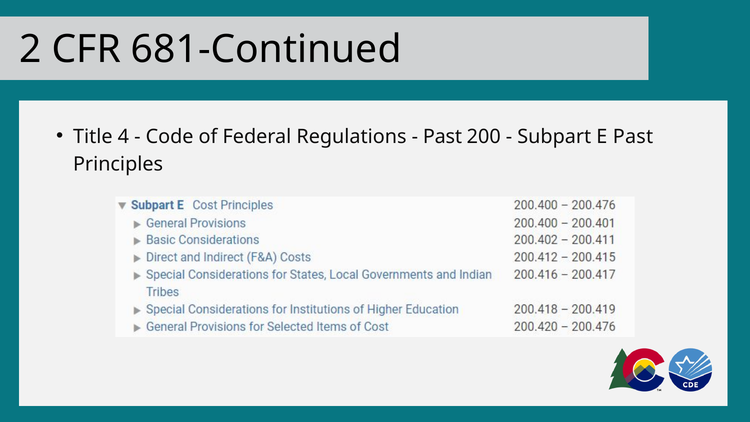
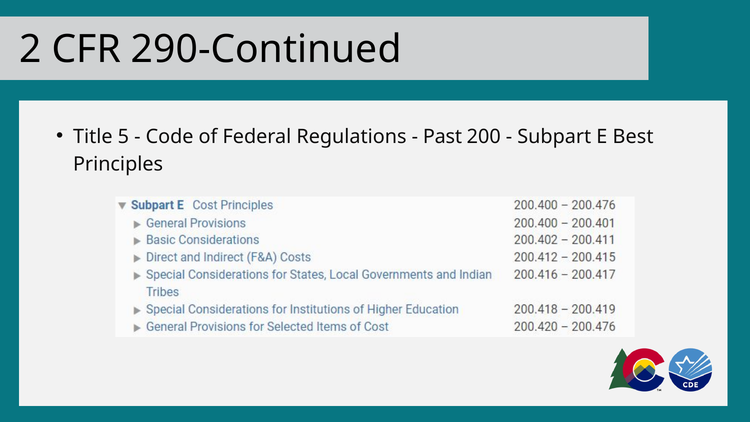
681-Continued: 681-Continued -> 290-Continued
4: 4 -> 5
E Past: Past -> Best
